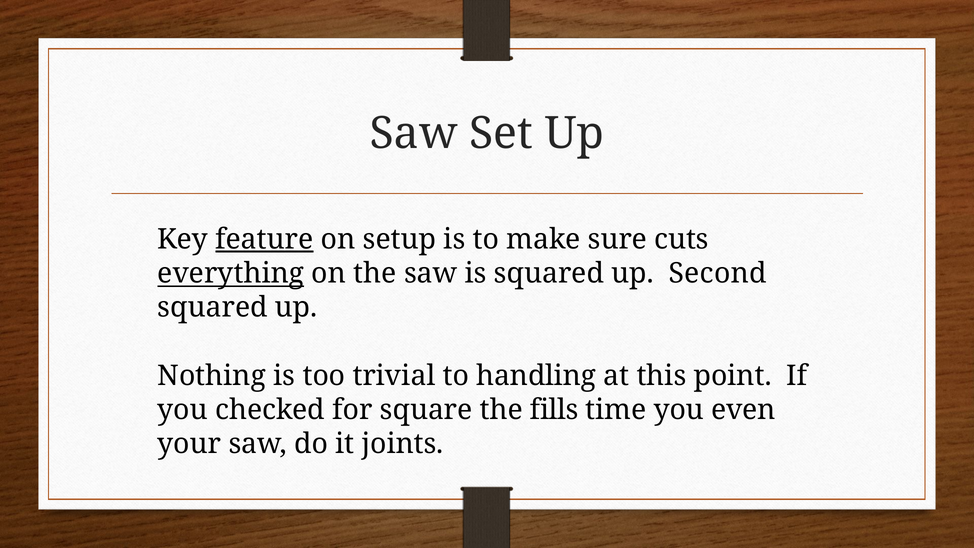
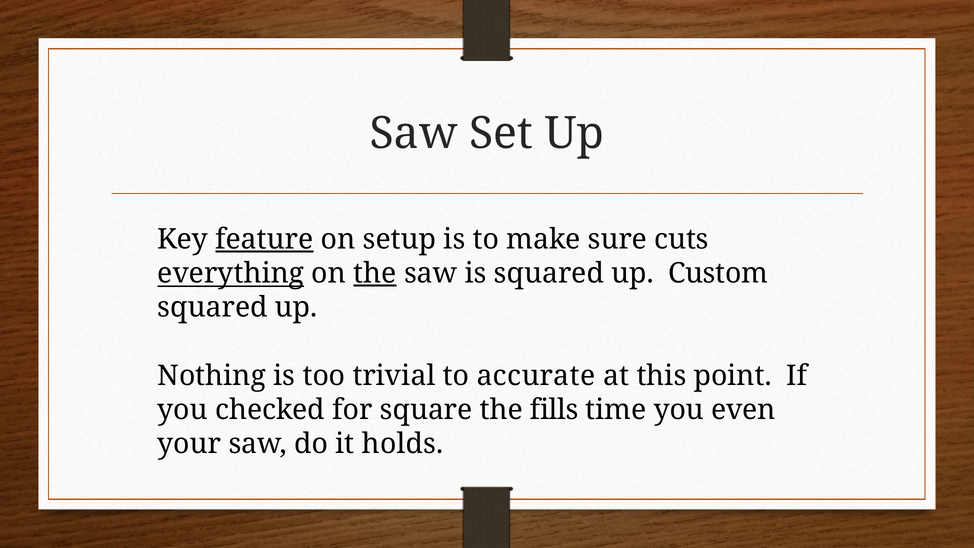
the at (375, 273) underline: none -> present
Second: Second -> Custom
handling: handling -> accurate
joints: joints -> holds
